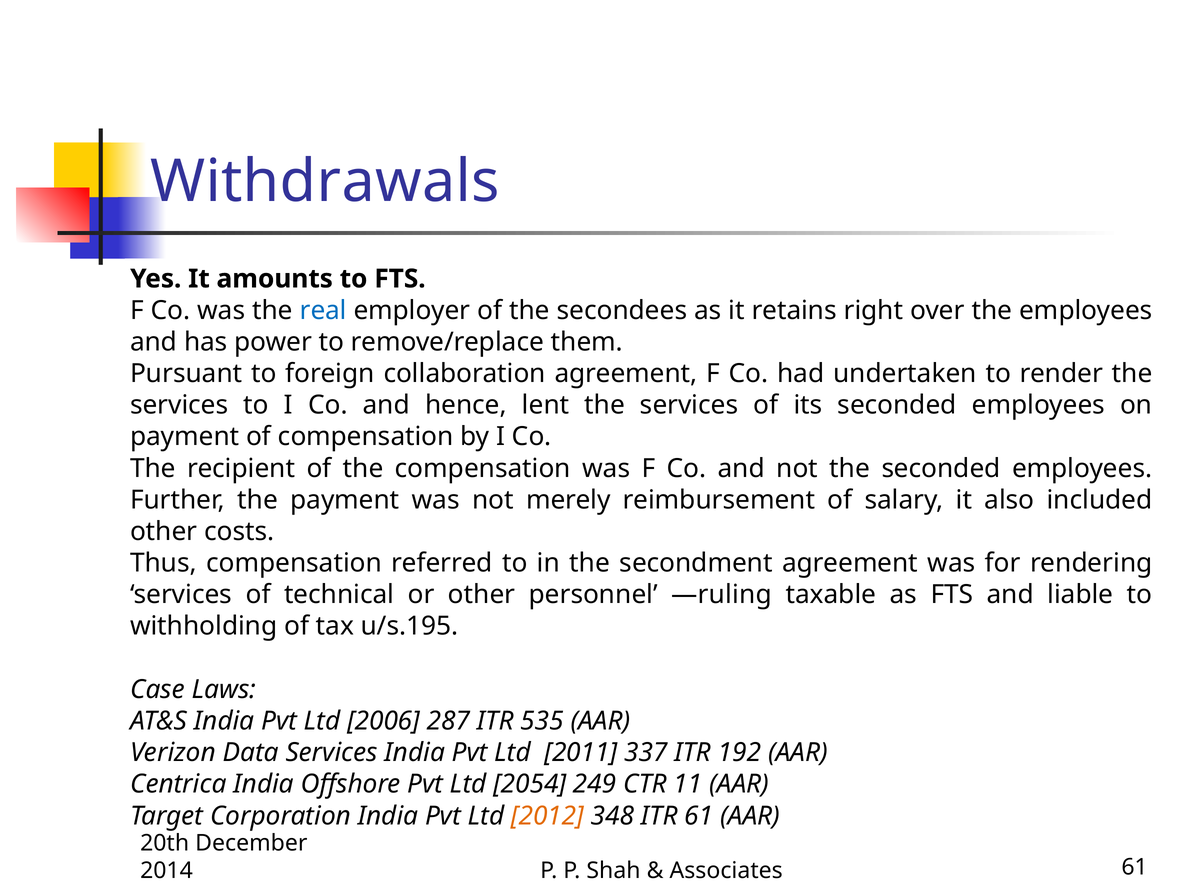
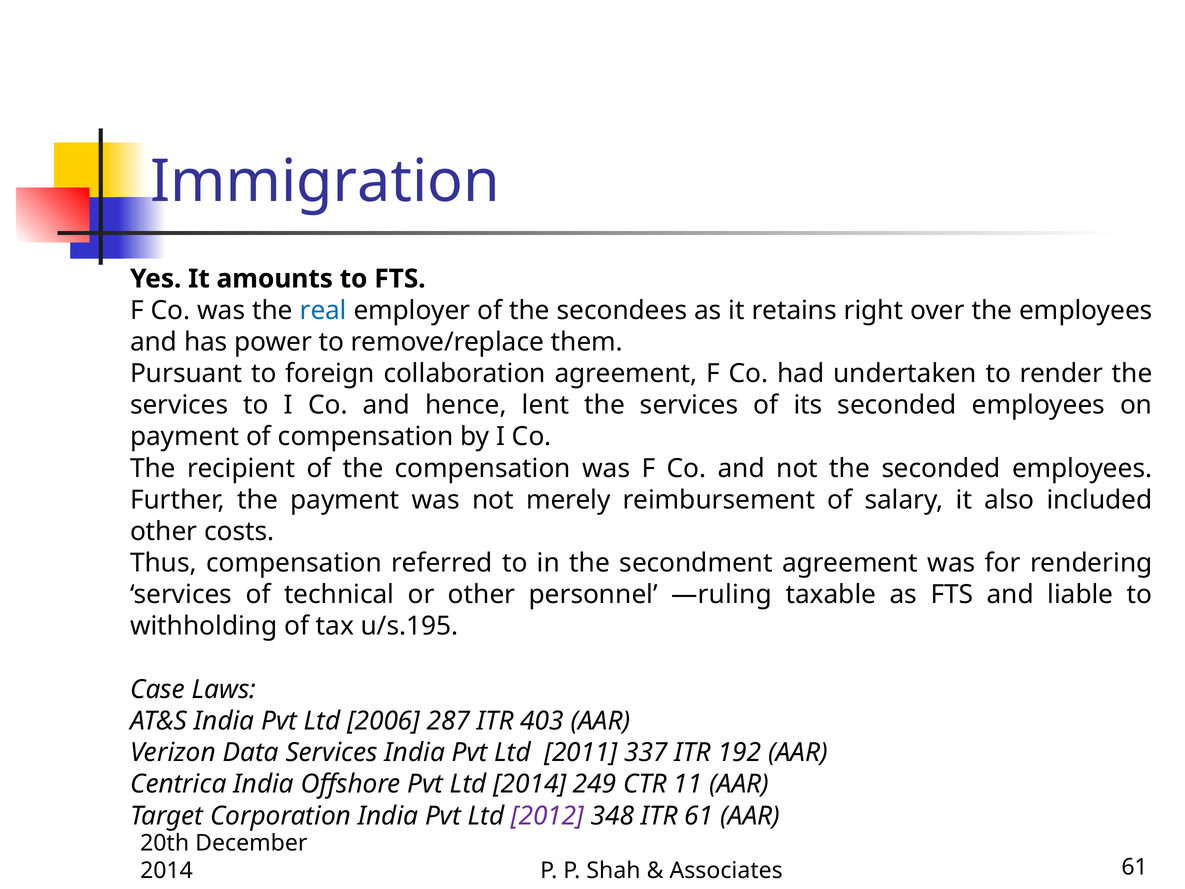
Withdrawals: Withdrawals -> Immigration
535: 535 -> 403
Ltd 2054: 2054 -> 2014
2012 colour: orange -> purple
